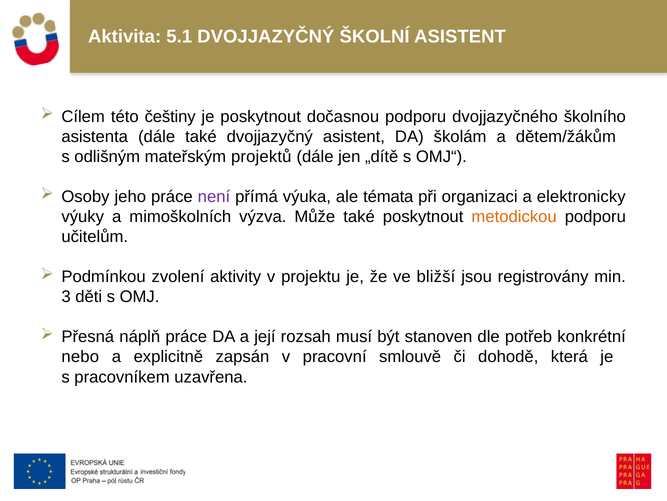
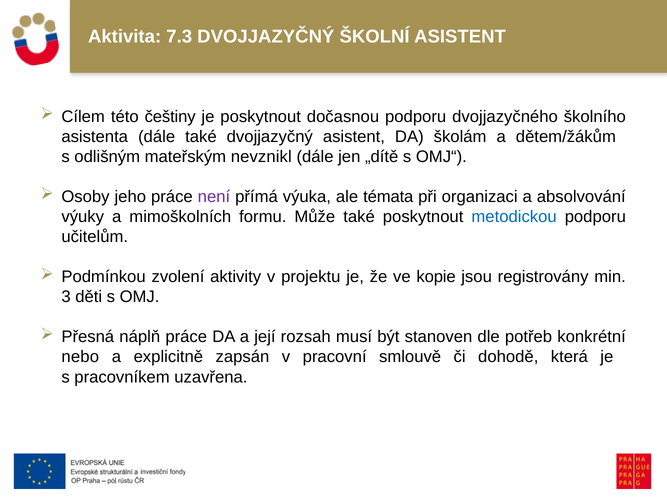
5.1: 5.1 -> 7.3
projektů: projektů -> nevznikl
elektronicky: elektronicky -> absolvování
výzva: výzva -> formu
metodickou colour: orange -> blue
bližší: bližší -> kopie
